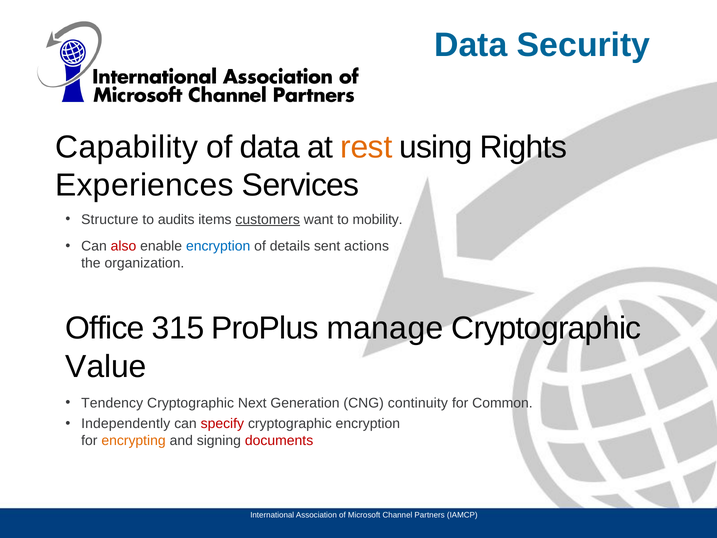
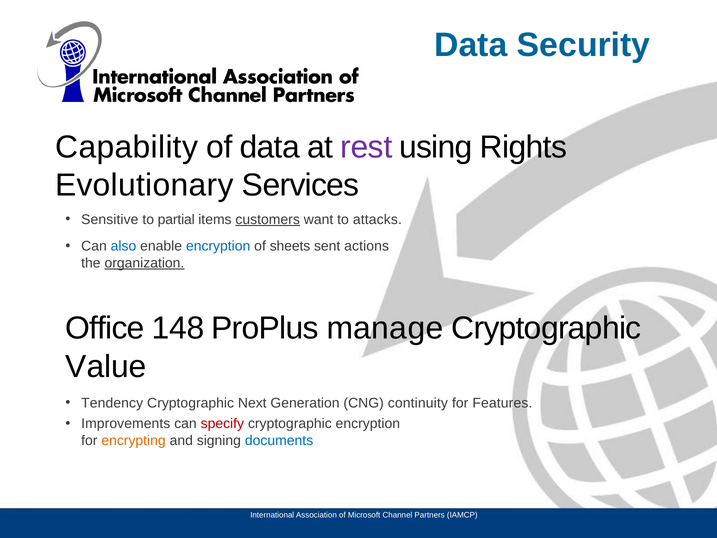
rest colour: orange -> purple
Experiences: Experiences -> Evolutionary
Structure: Structure -> Sensitive
audits: audits -> partial
mobility: mobility -> attacks
also colour: red -> blue
details: details -> sheets
organization underline: none -> present
315: 315 -> 148
Common: Common -> Features
Independently: Independently -> Improvements
documents colour: red -> blue
